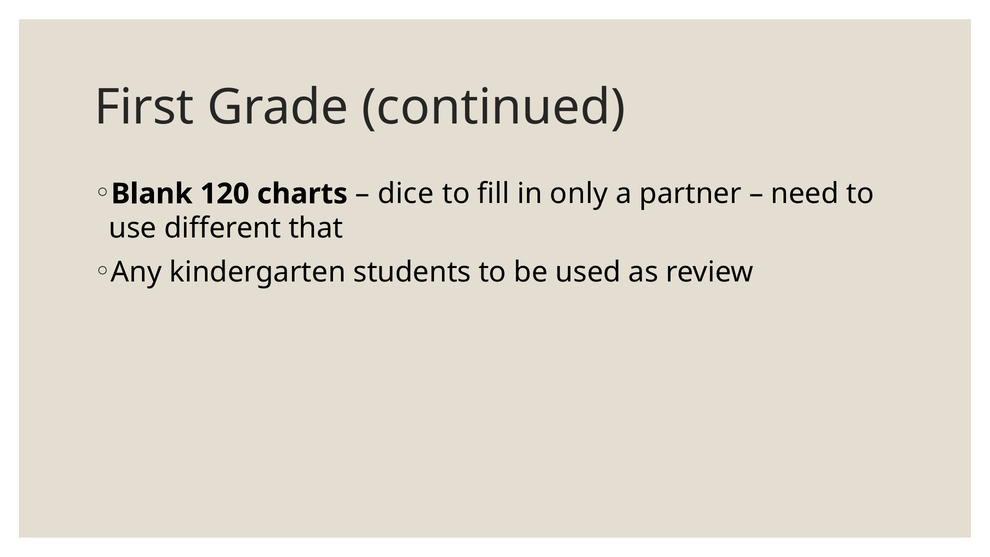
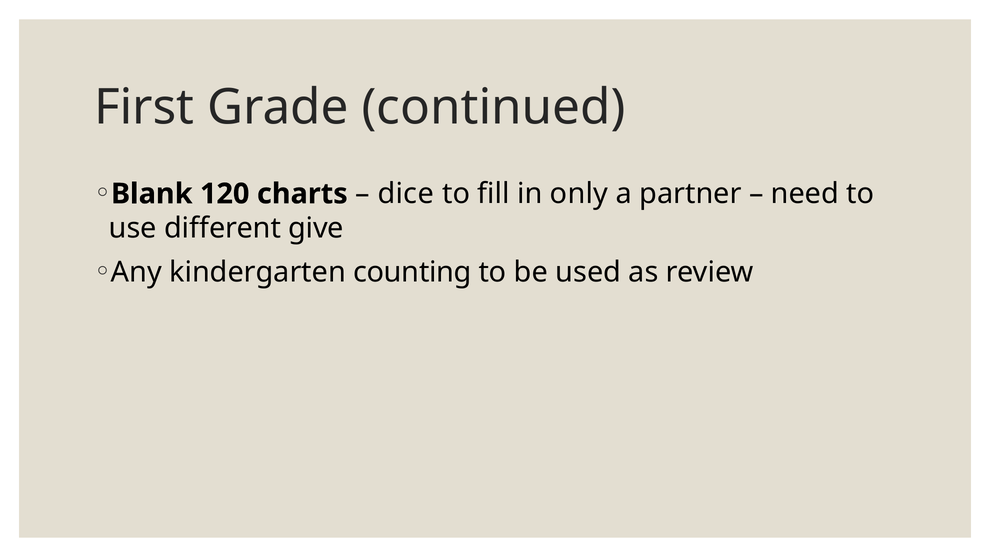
that: that -> give
students: students -> counting
